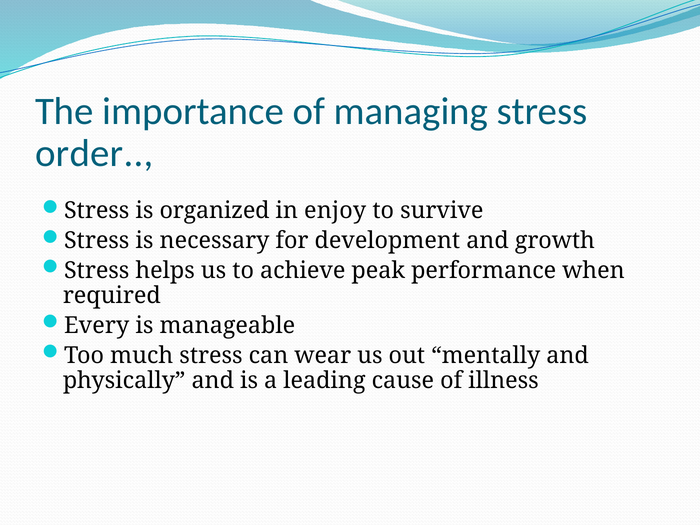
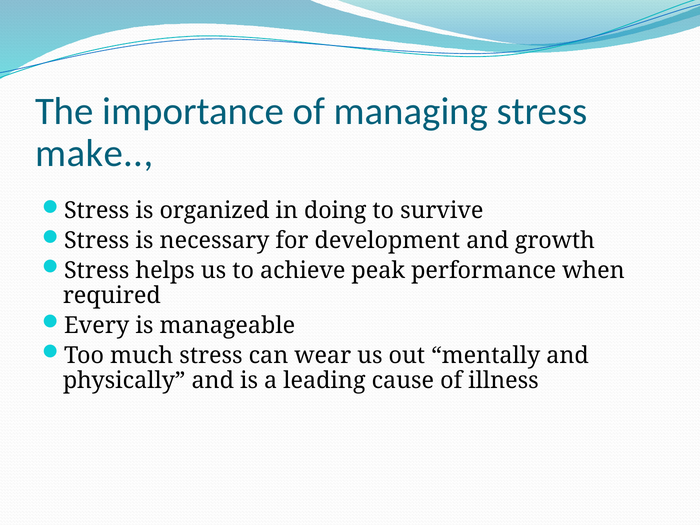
order: order -> make
enjoy: enjoy -> doing
